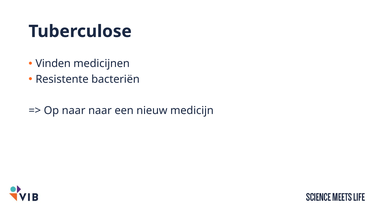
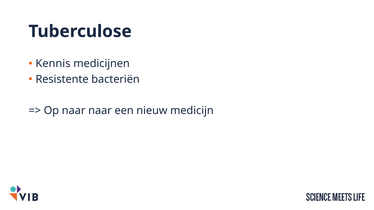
Vinden: Vinden -> Kennis
